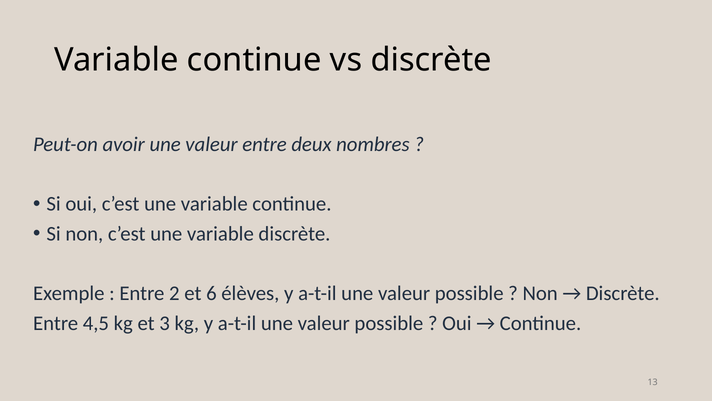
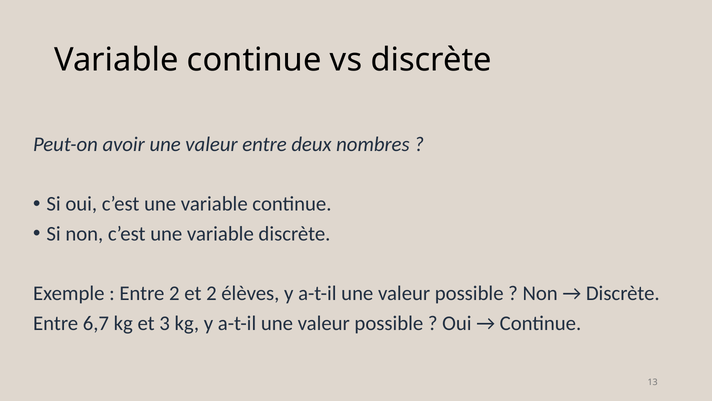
et 6: 6 -> 2
4,5: 4,5 -> 6,7
